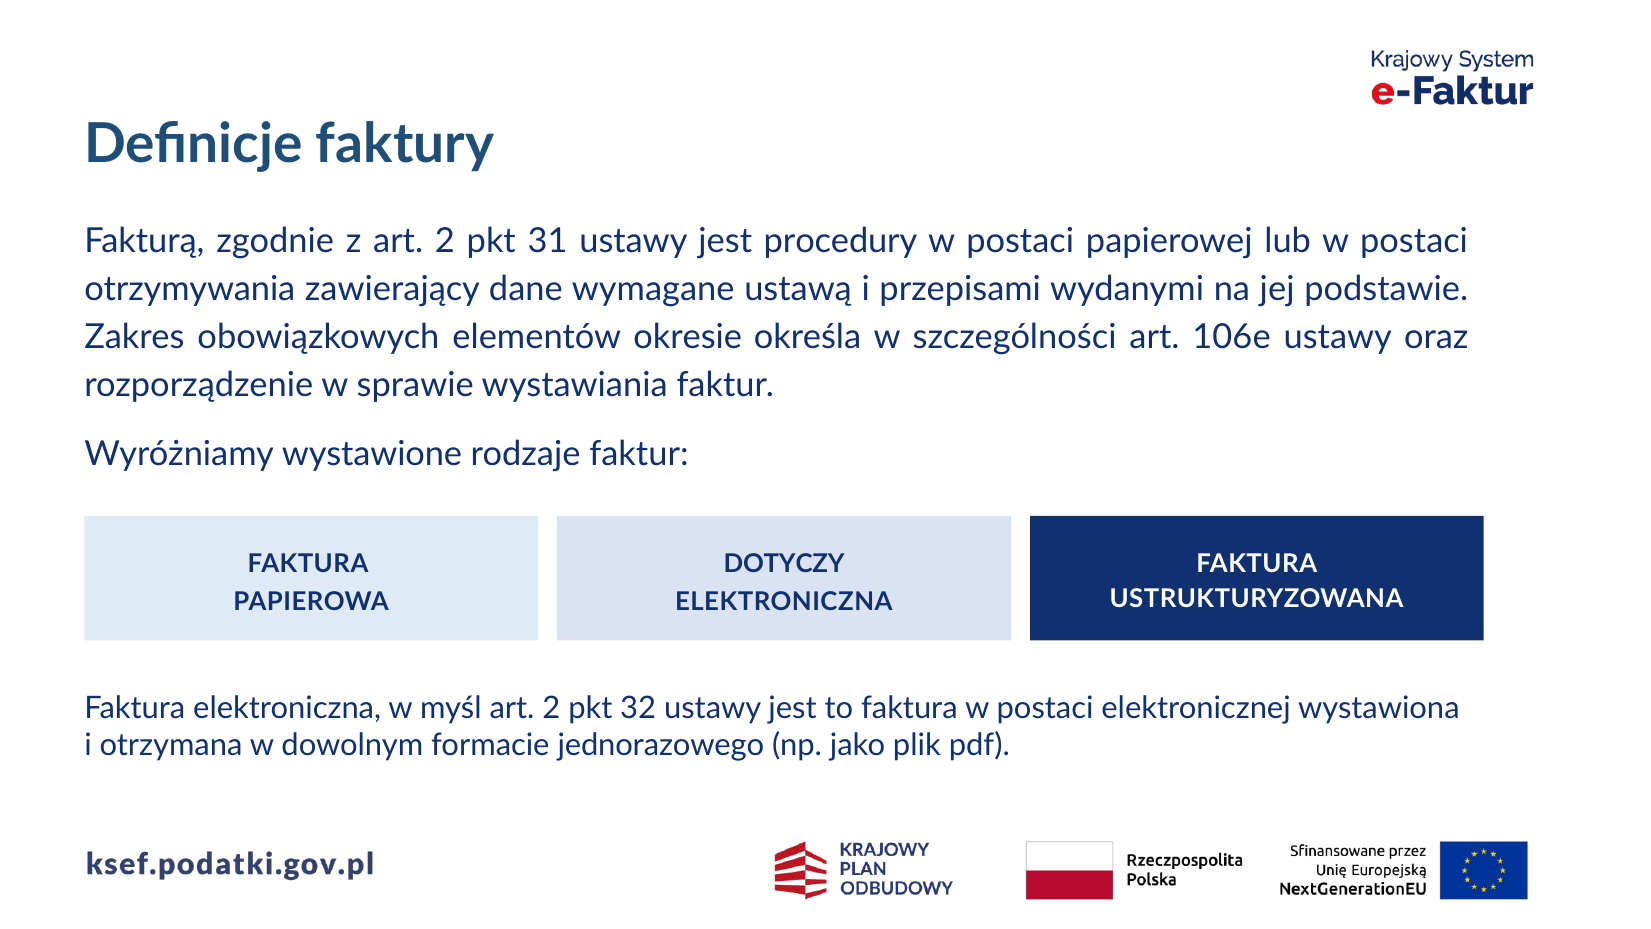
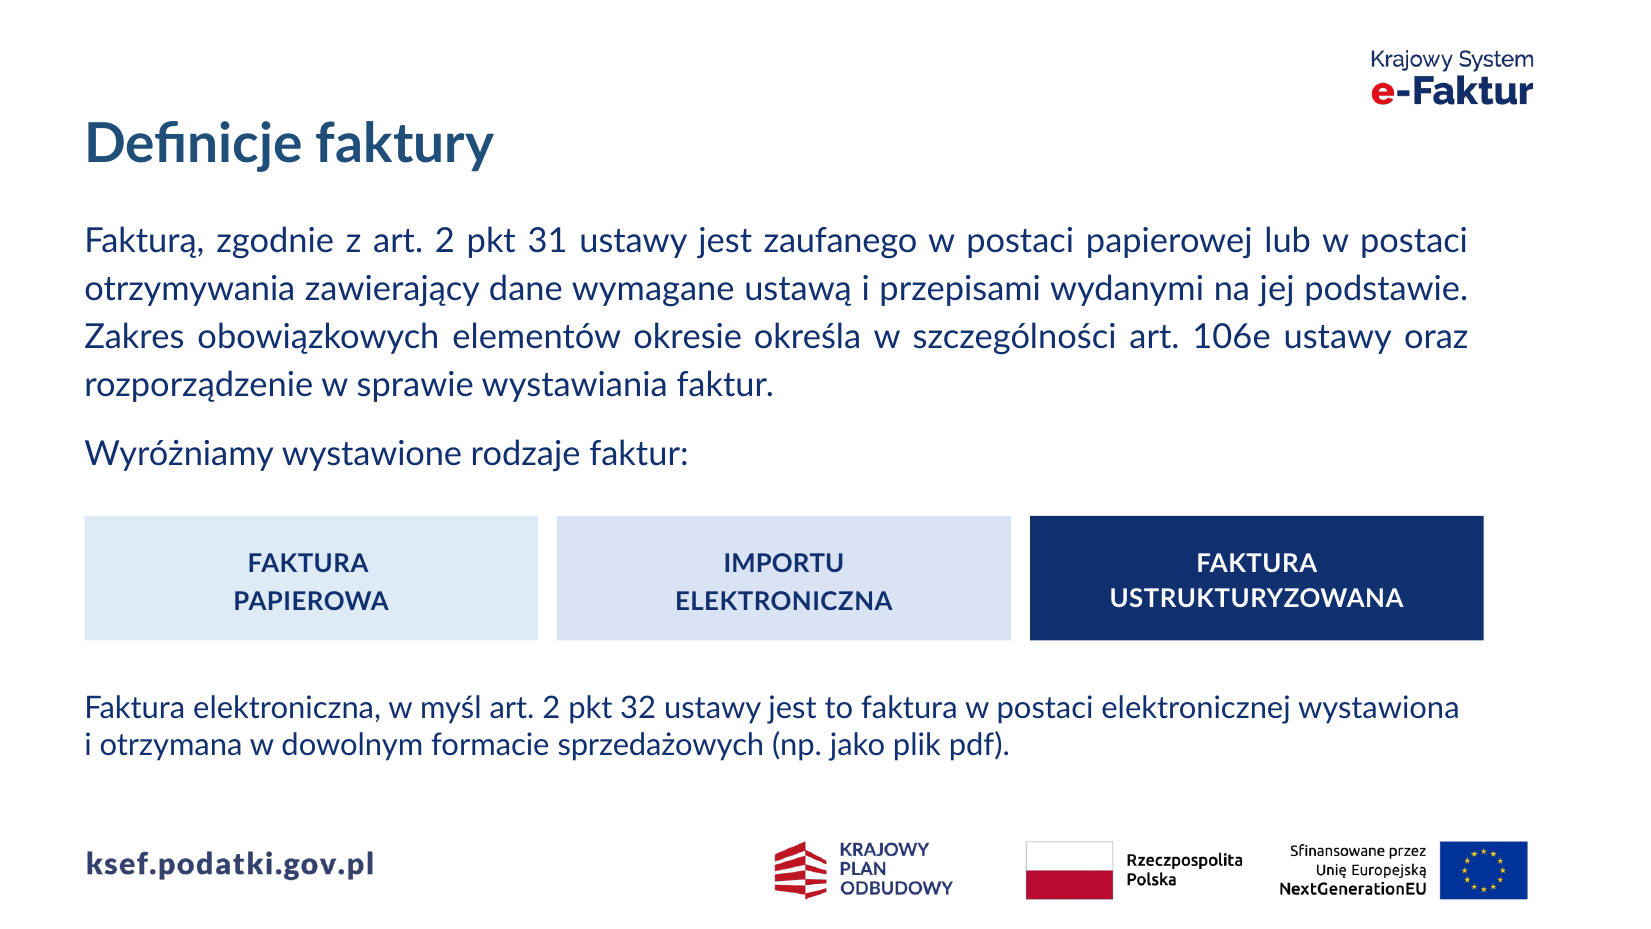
procedury: procedury -> zaufanego
DOTYCZY: DOTYCZY -> IMPORTU
jednorazowego: jednorazowego -> sprzedażowych
